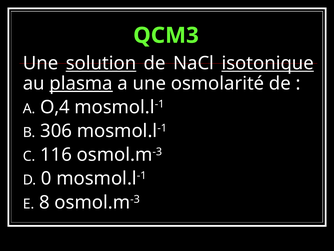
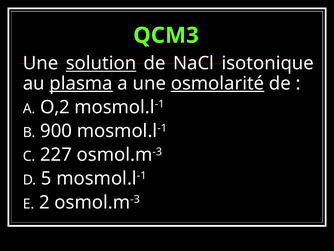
isotonique underline: present -> none
osmolarité underline: none -> present
O,4: O,4 -> O,2
306: 306 -> 900
116: 116 -> 227
0: 0 -> 5
8: 8 -> 2
